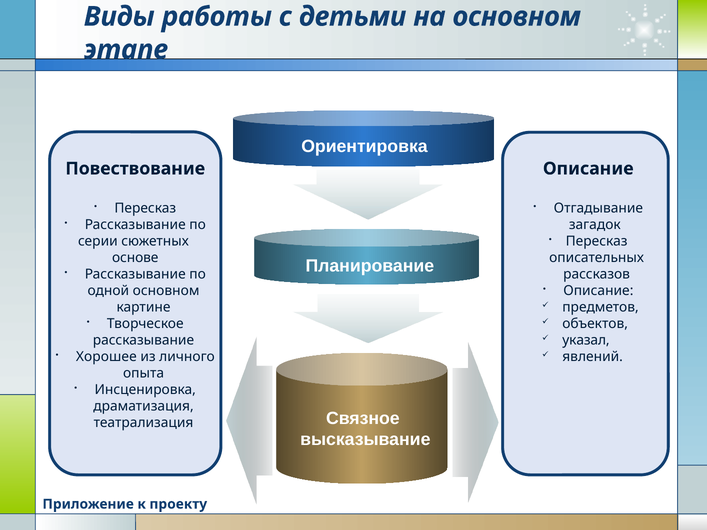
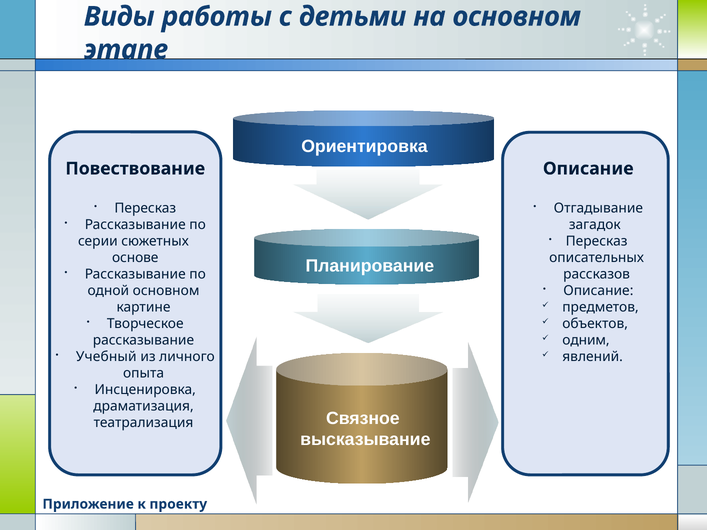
указал: указал -> одним
Хорошее: Хорошее -> Учебный
